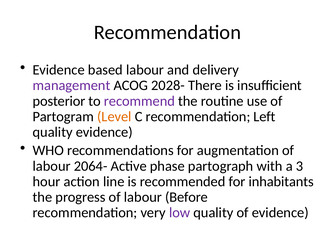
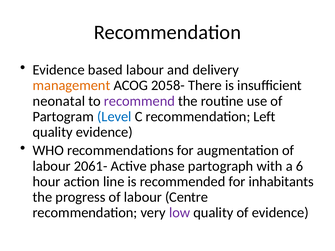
management colour: purple -> orange
2028-: 2028- -> 2058-
posterior: posterior -> neonatal
Level colour: orange -> blue
2064-: 2064- -> 2061-
3: 3 -> 6
Before: Before -> Centre
